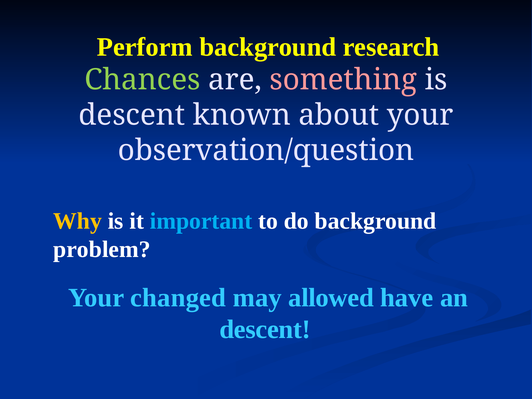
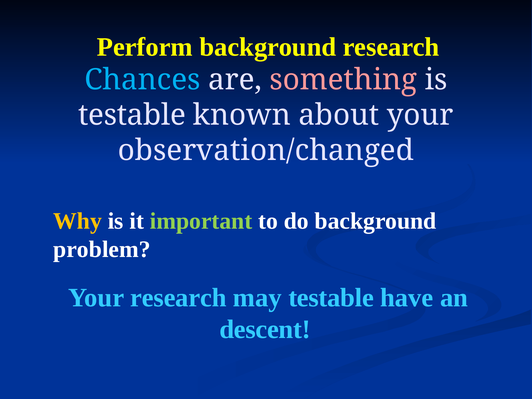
Chances colour: light green -> light blue
descent at (132, 115): descent -> testable
observation/question: observation/question -> observation/changed
important colour: light blue -> light green
Your changed: changed -> research
may allowed: allowed -> testable
